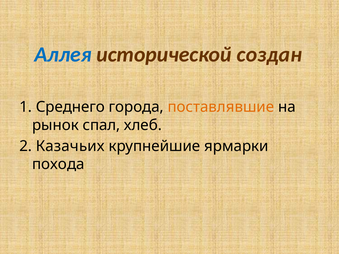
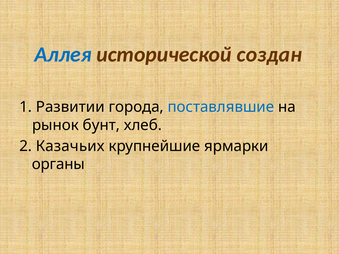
Среднего: Среднего -> Развитии
поставлявшие colour: orange -> blue
спал: спал -> бунт
похода: похода -> органы
